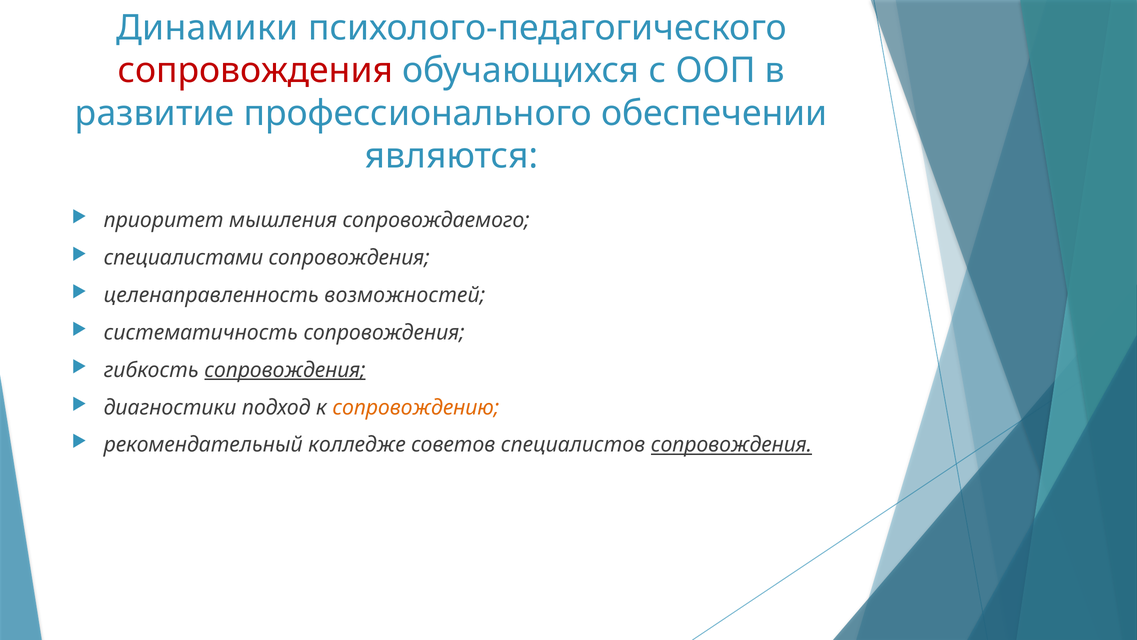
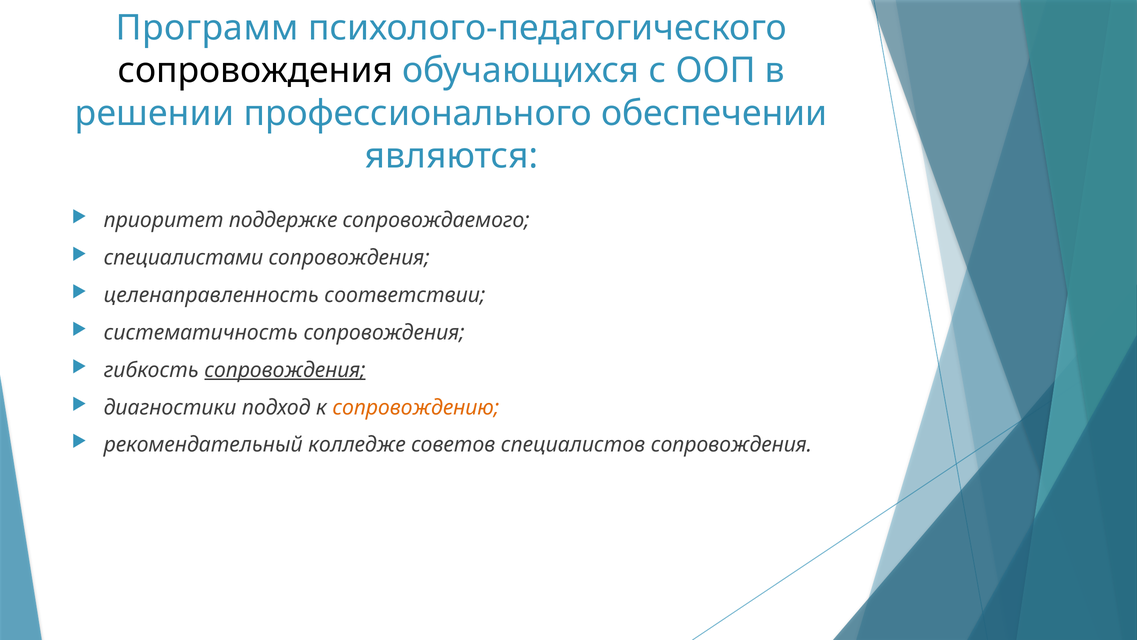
Динамики: Динамики -> Программ
сопровождения at (255, 71) colour: red -> black
развитие: развитие -> решении
мышления: мышления -> поддержке
возможностей: возможностей -> соответствии
сопровождения at (731, 445) underline: present -> none
